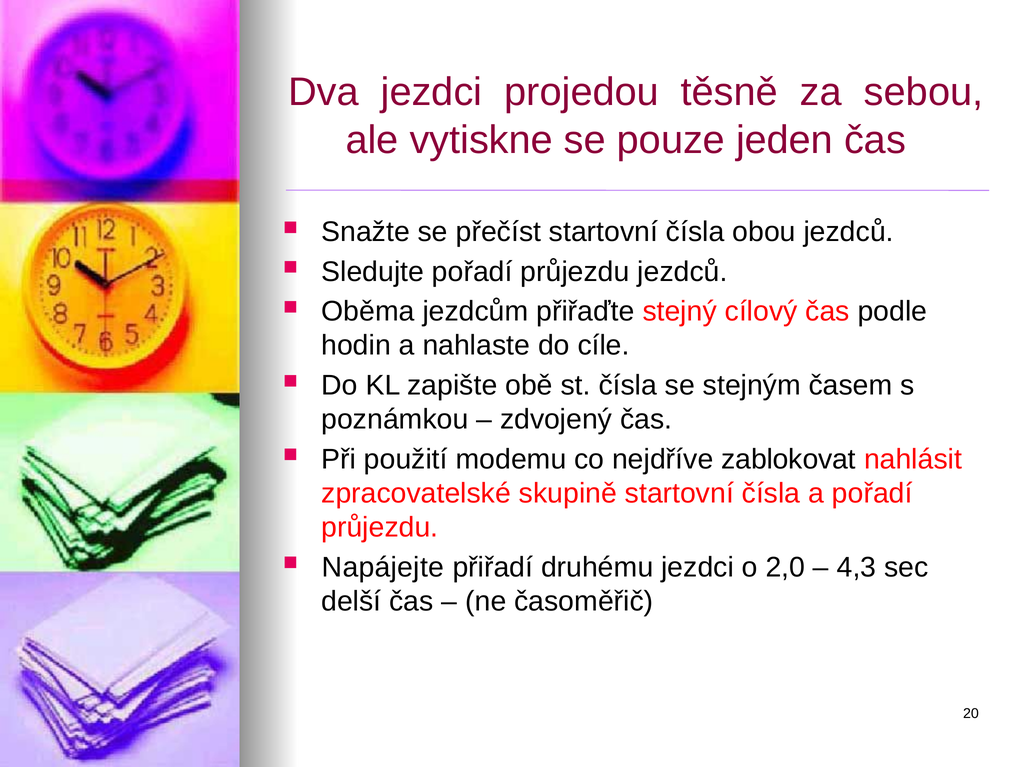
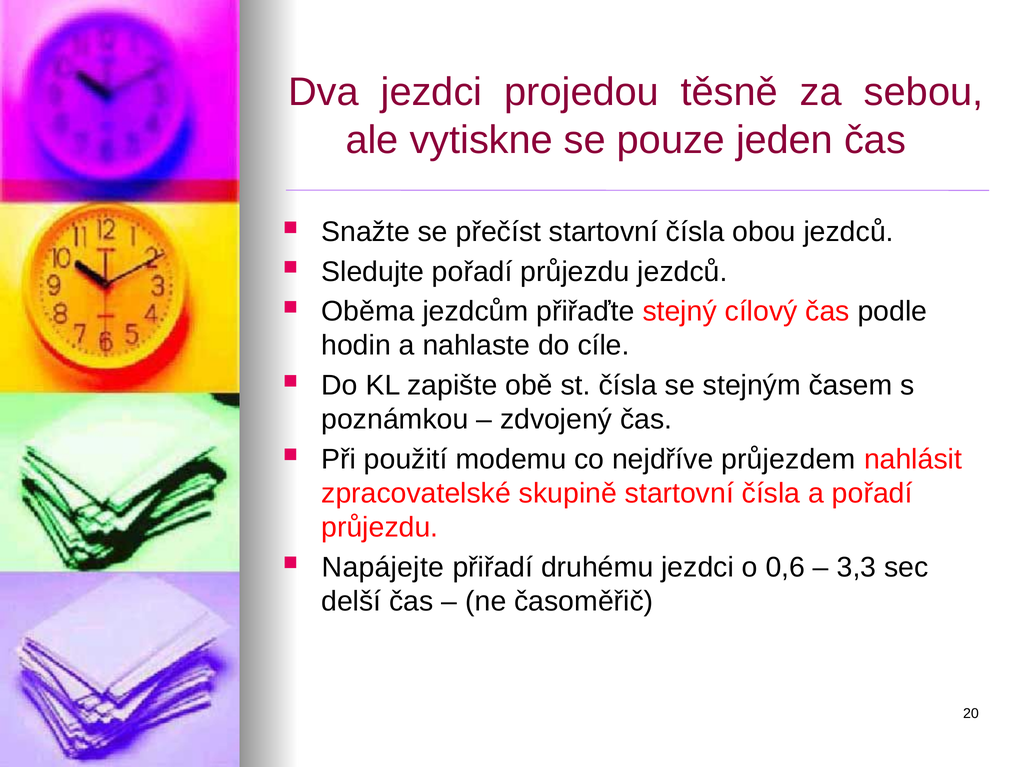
zablokovat: zablokovat -> průjezdem
2,0: 2,0 -> 0,6
4,3: 4,3 -> 3,3
